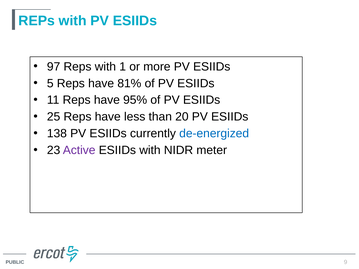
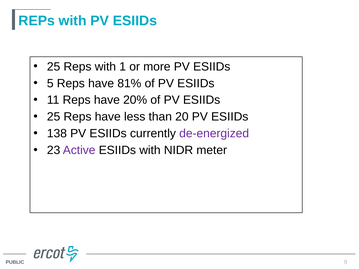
97 at (54, 67): 97 -> 25
95%: 95% -> 20%
de-energized colour: blue -> purple
